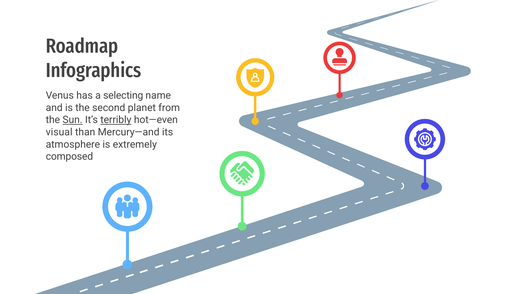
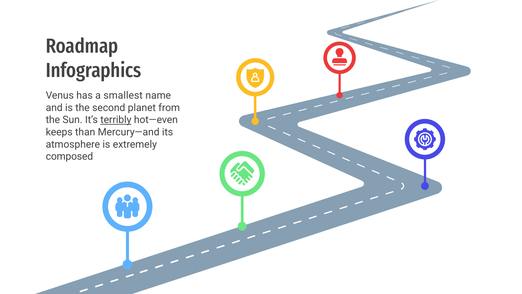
selecting: selecting -> smallest
Sun underline: present -> none
visual: visual -> keeps
